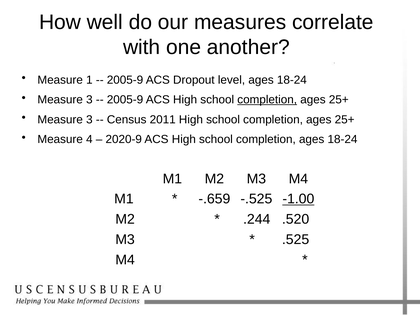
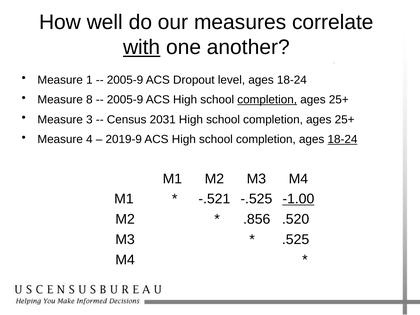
with underline: none -> present
3 at (89, 100): 3 -> 8
2011: 2011 -> 2031
2020-9: 2020-9 -> 2019-9
18-24 at (342, 139) underline: none -> present
-.659: -.659 -> -.521
.244: .244 -> .856
